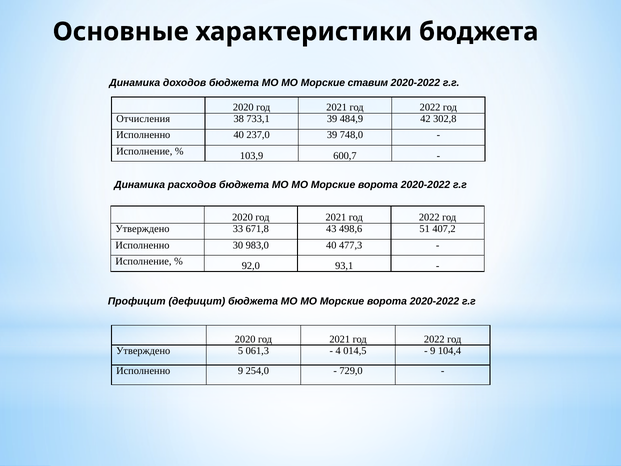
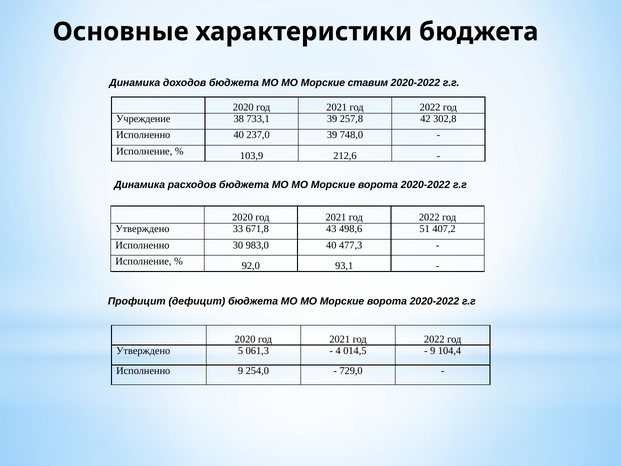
Отчисления: Отчисления -> Учреждение
484,9: 484,9 -> 257,8
600,7: 600,7 -> 212,6
